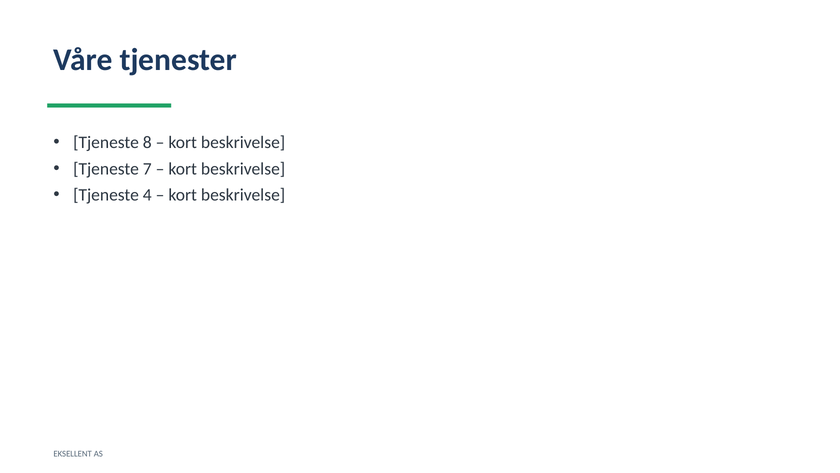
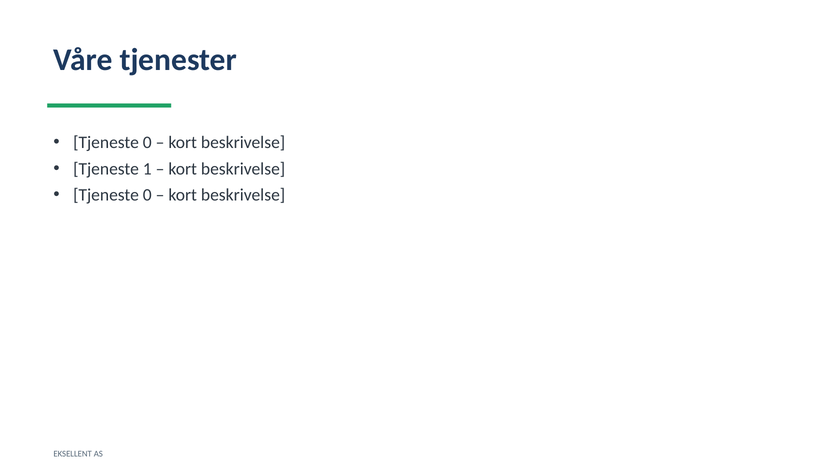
8 at (147, 142): 8 -> 0
7: 7 -> 1
4 at (147, 195): 4 -> 0
